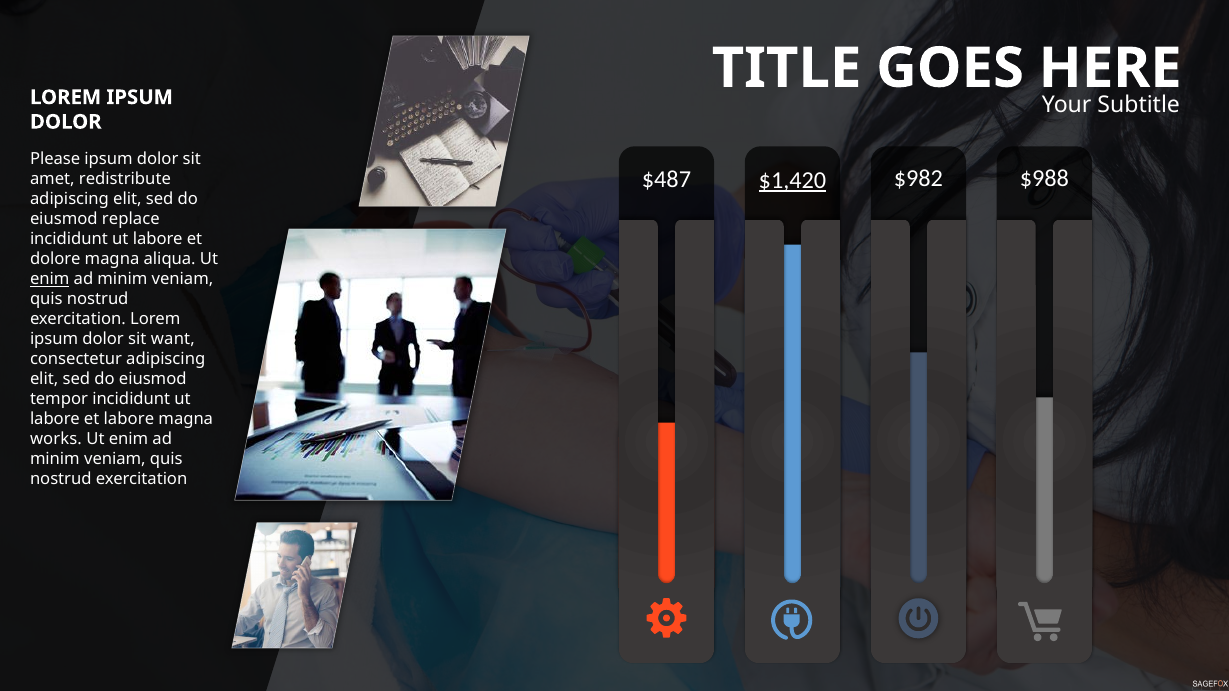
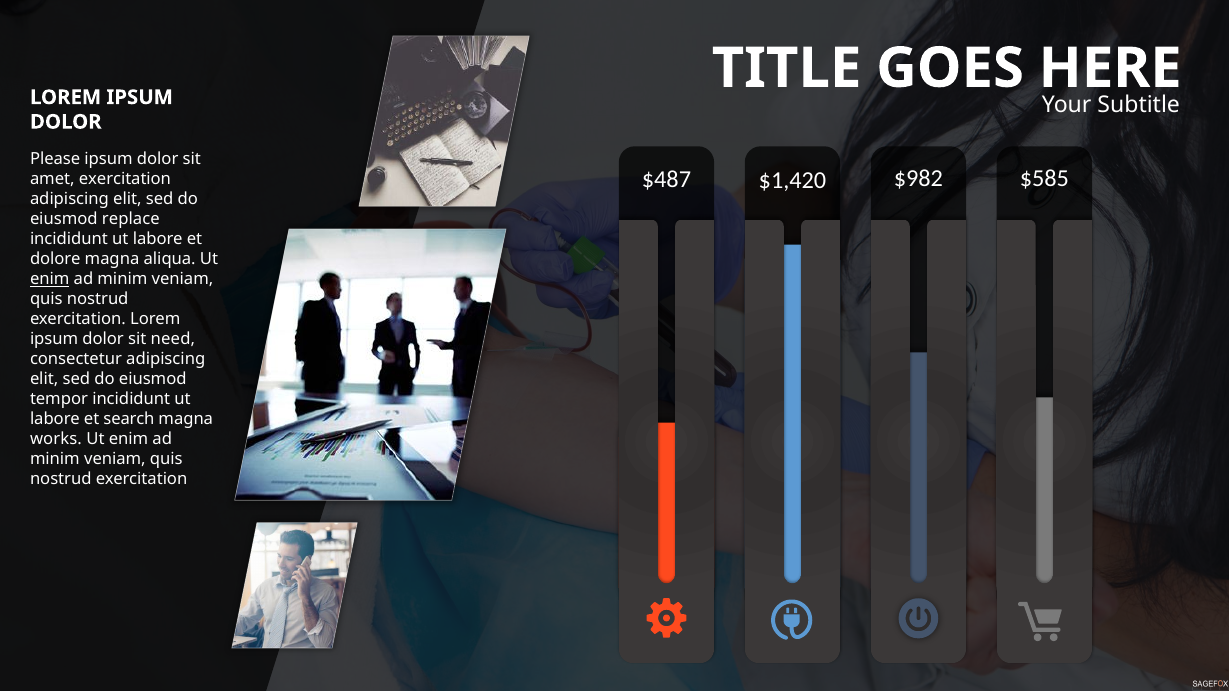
$1,420 underline: present -> none
$988: $988 -> $585
amet redistribute: redistribute -> exercitation
want: want -> need
et labore: labore -> search
